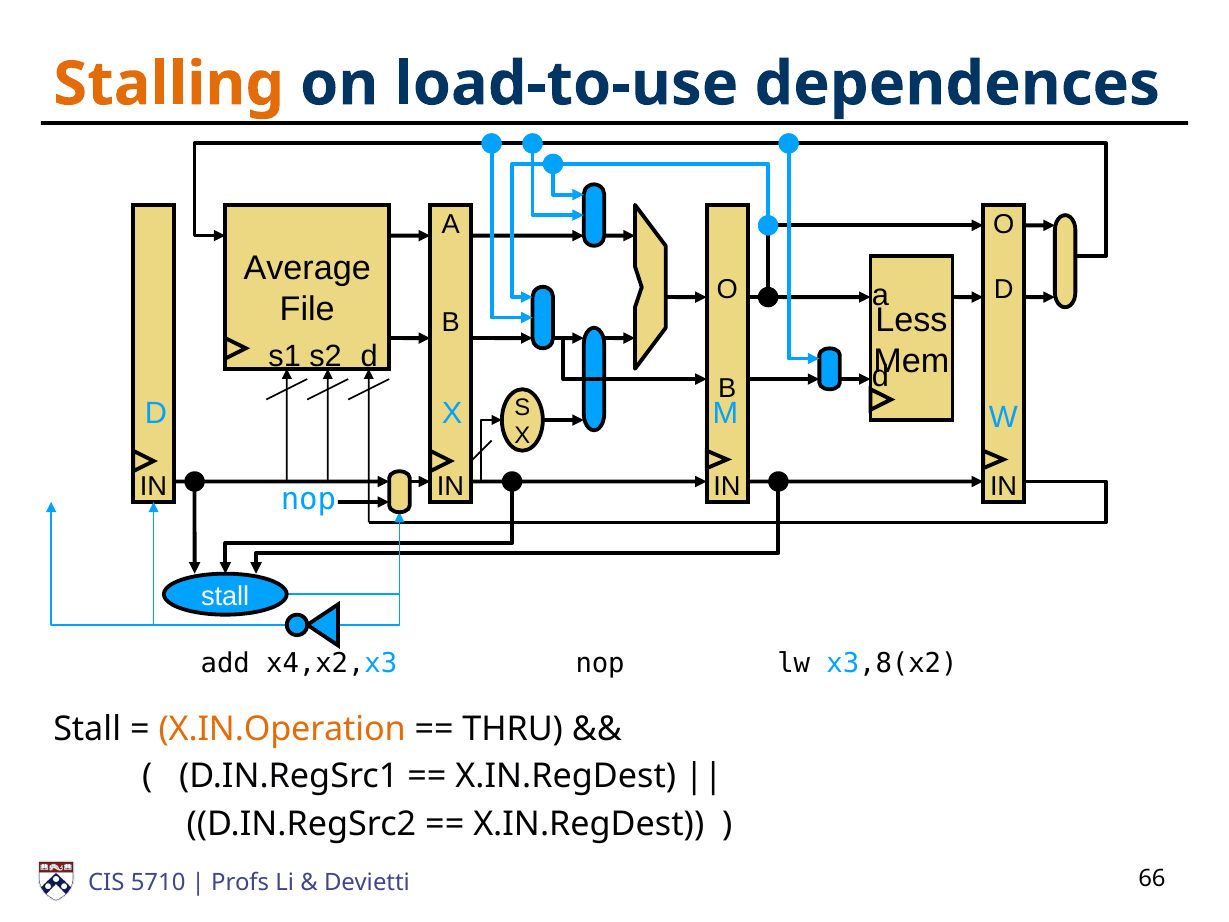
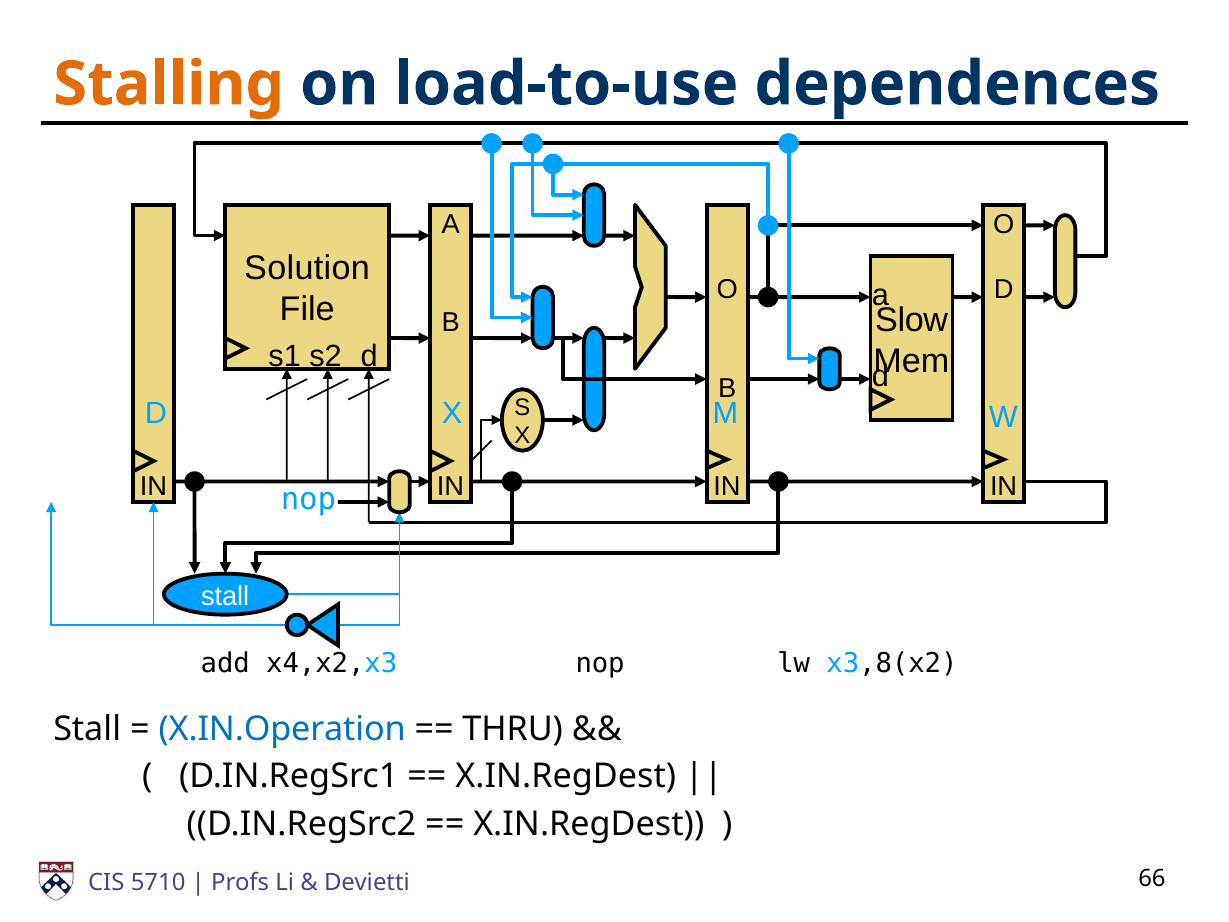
Average: Average -> Solution
Less: Less -> Slow
X.IN.Operation colour: orange -> blue
